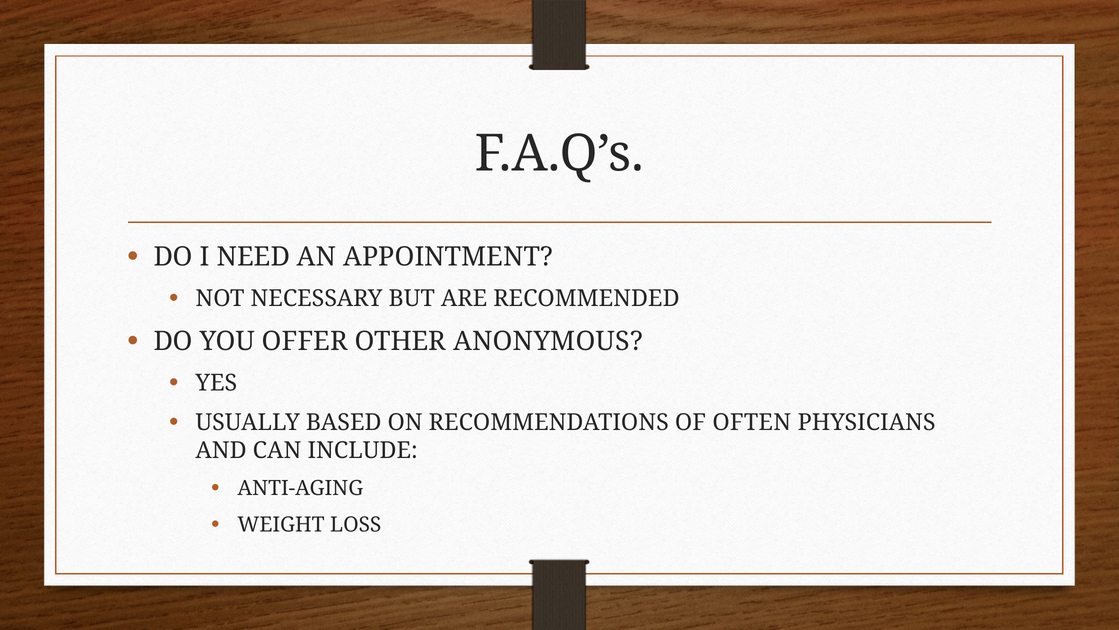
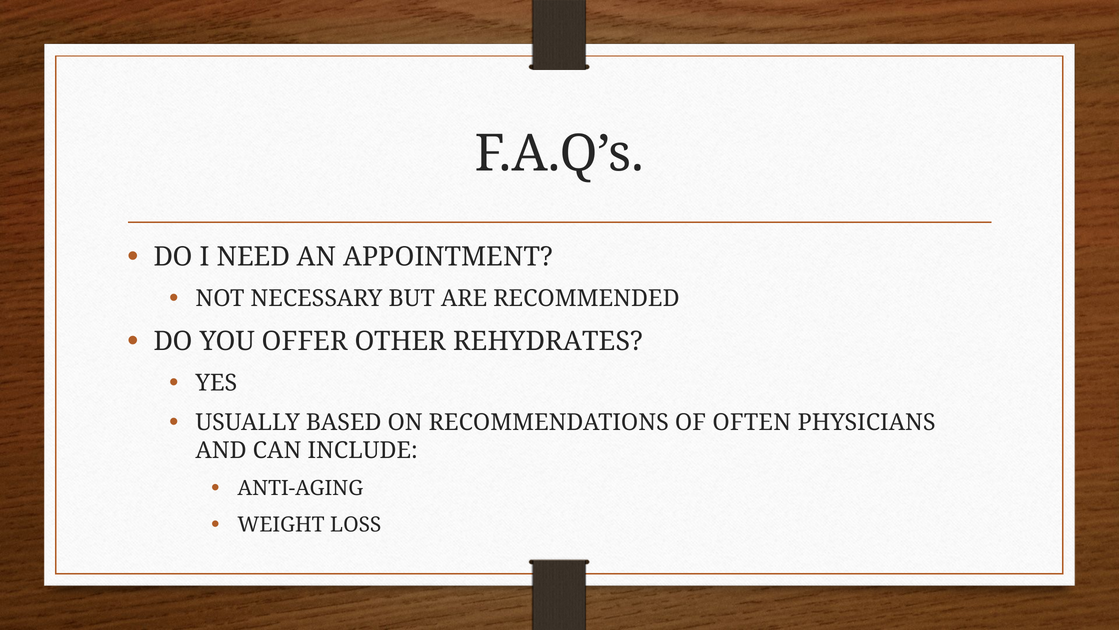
ANONYMOUS: ANONYMOUS -> REHYDRATES
